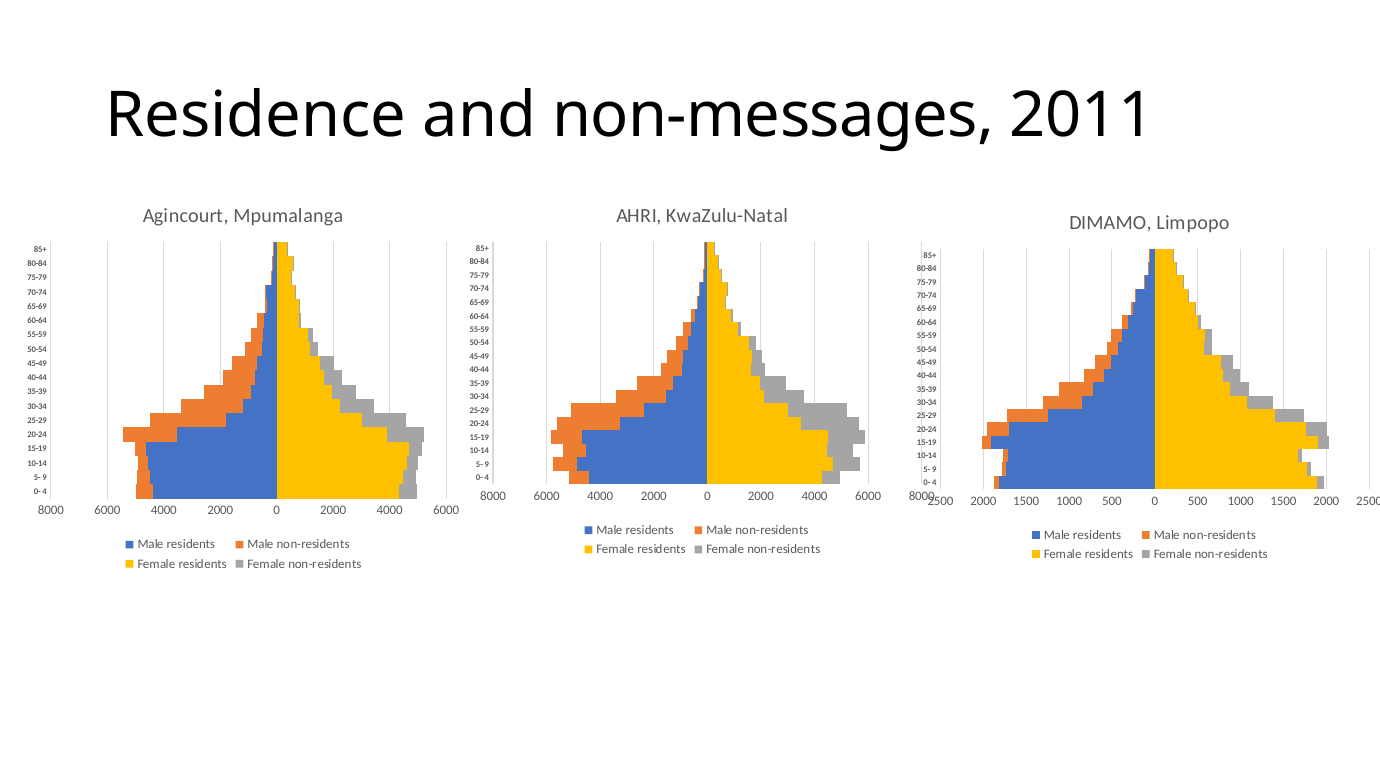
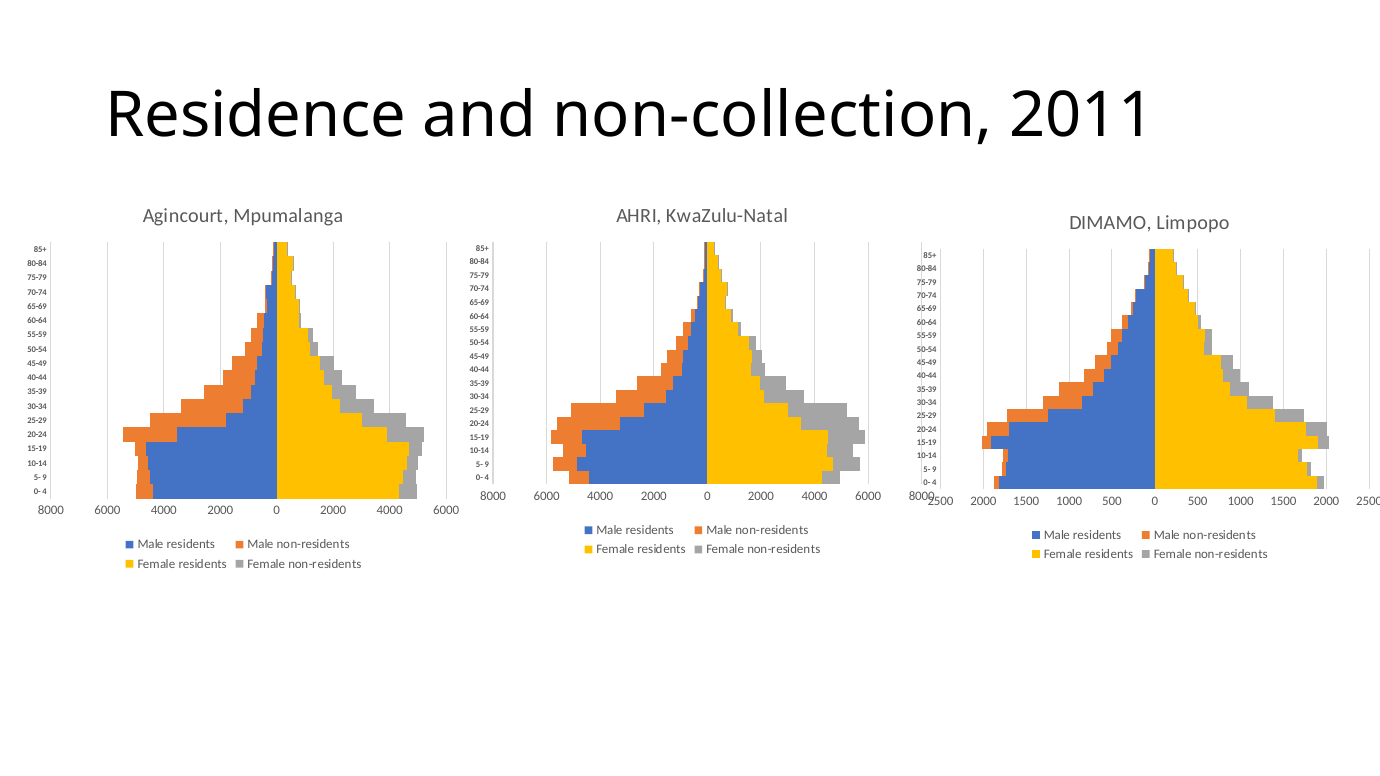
non-messages: non-messages -> non-collection
